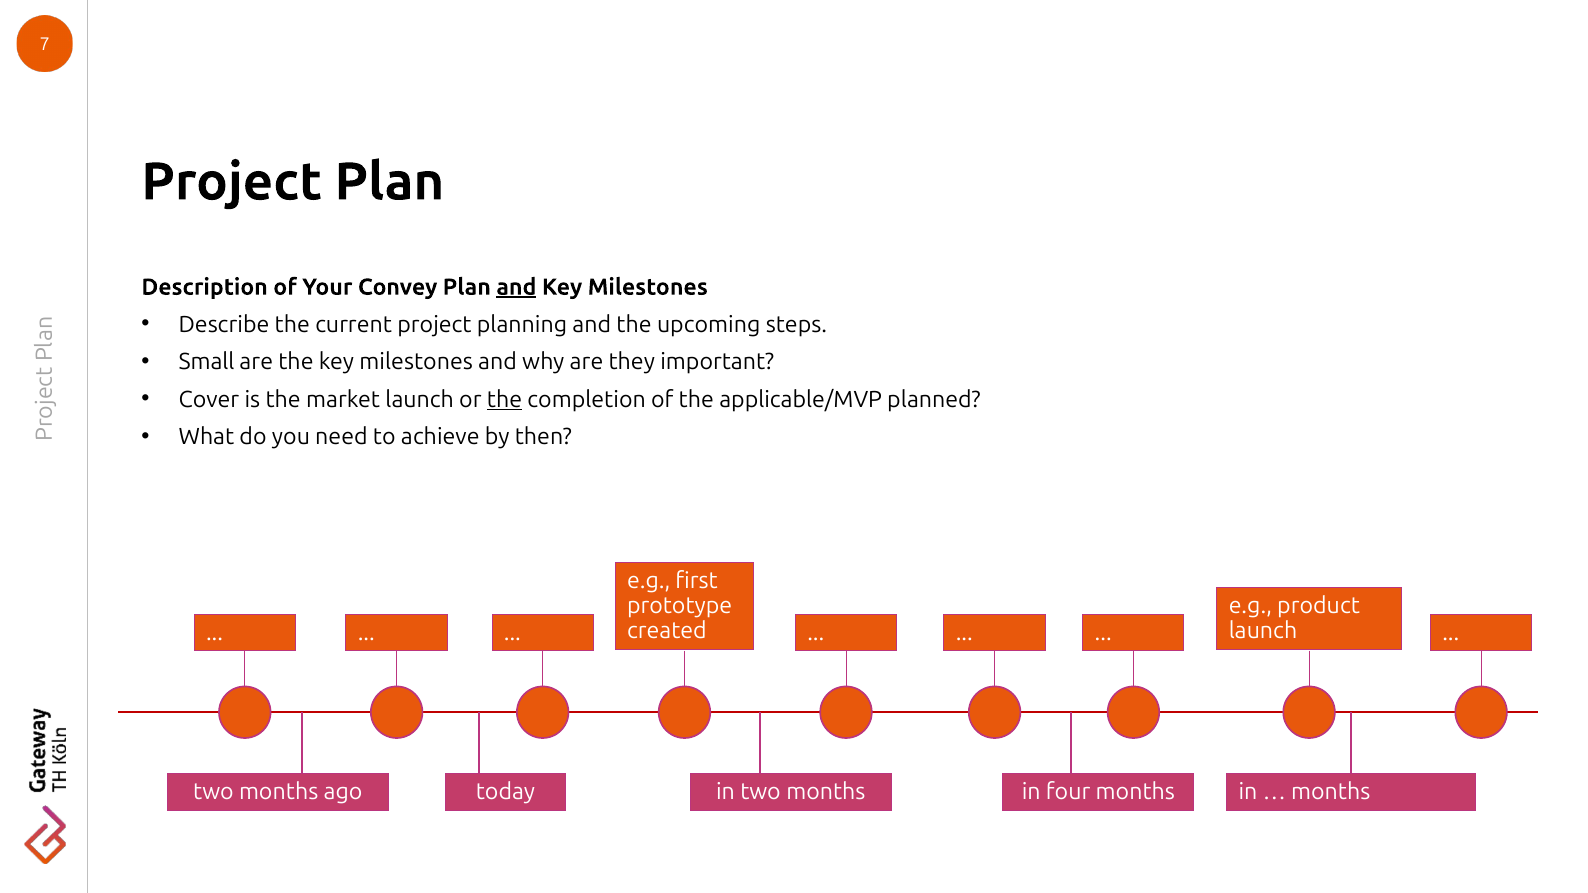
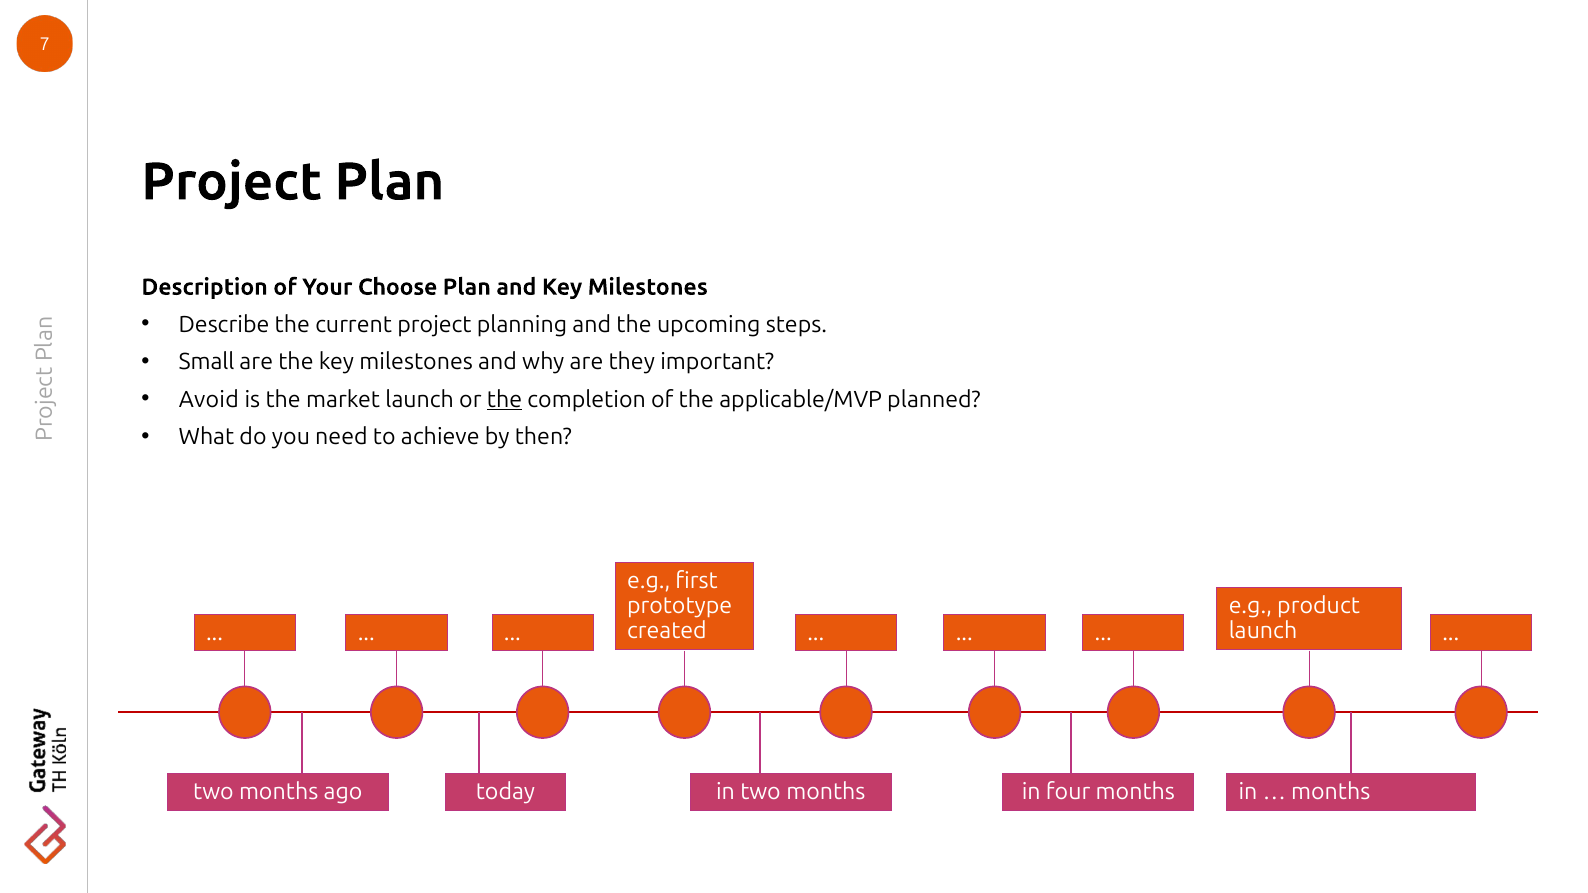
Convey: Convey -> Choose
and at (516, 287) underline: present -> none
Cover: Cover -> Avoid
